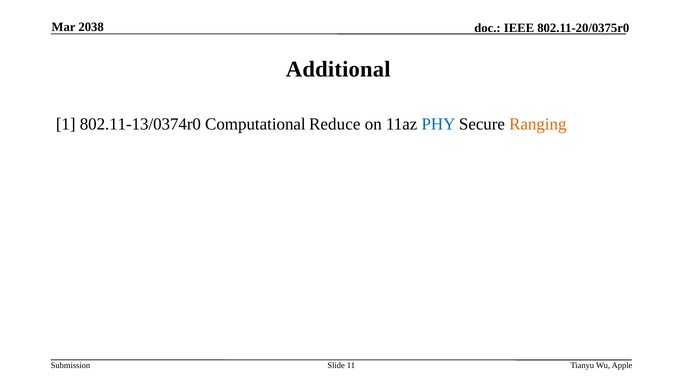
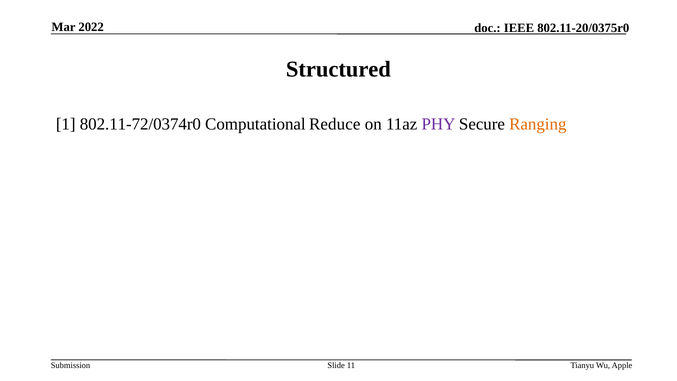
2038: 2038 -> 2022
Additional: Additional -> Structured
802.11-13/0374r0: 802.11-13/0374r0 -> 802.11-72/0374r0
PHY colour: blue -> purple
